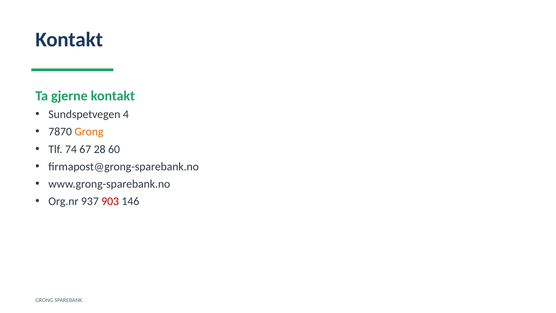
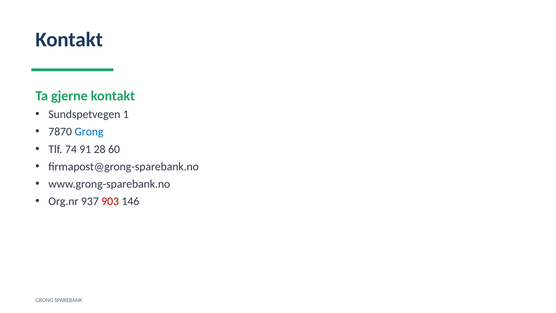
4: 4 -> 1
Grong at (89, 132) colour: orange -> blue
67: 67 -> 91
